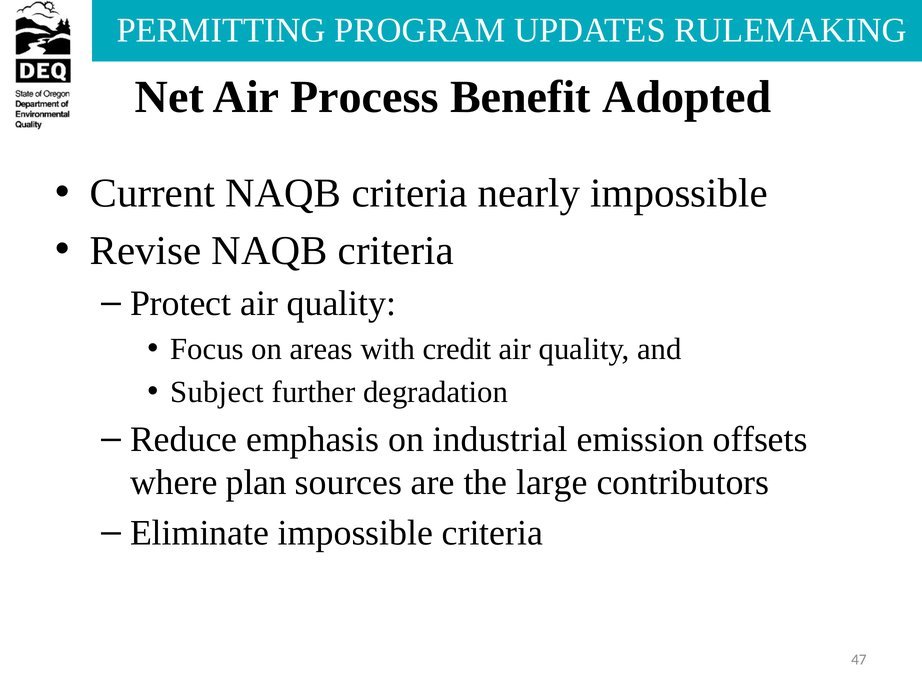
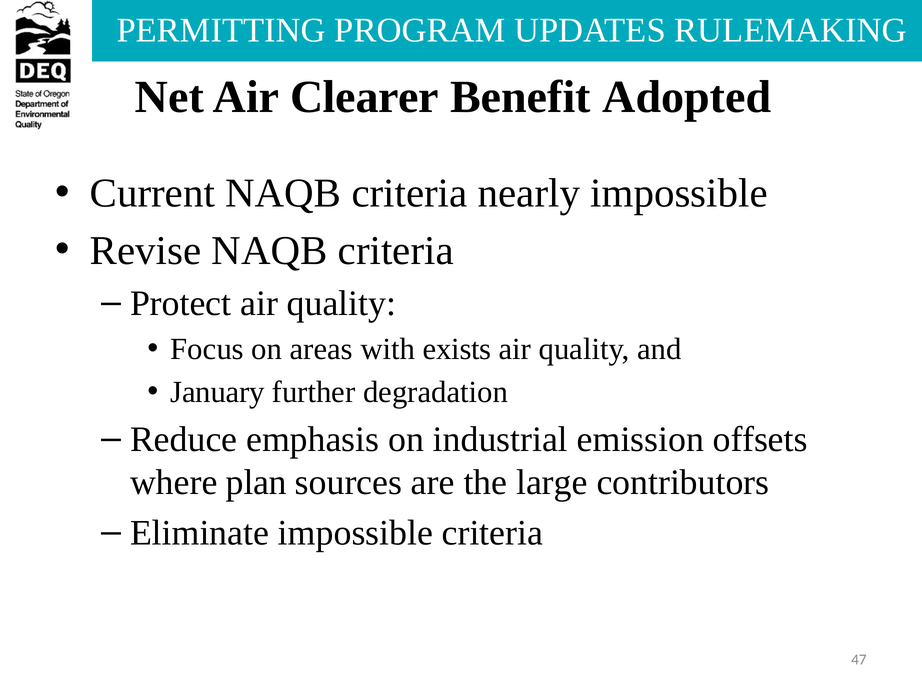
Process: Process -> Clearer
credit: credit -> exists
Subject: Subject -> January
